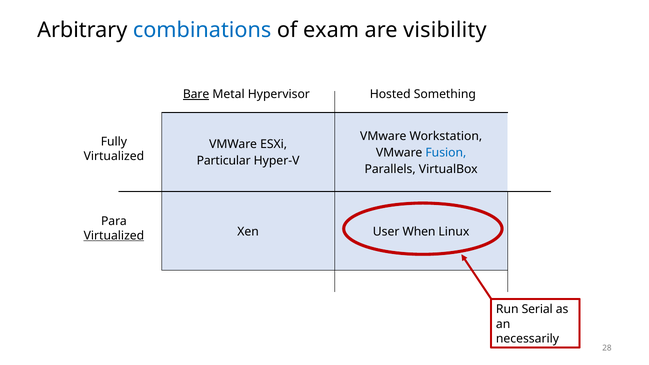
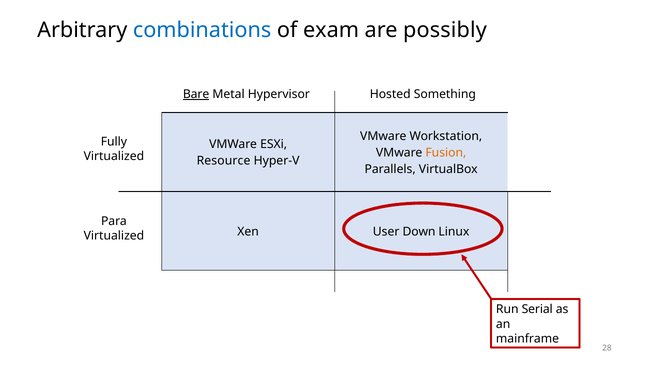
visibility: visibility -> possibly
Fusion colour: blue -> orange
Particular: Particular -> Resource
When: When -> Down
Virtualized at (114, 236) underline: present -> none
necessarily: necessarily -> mainframe
